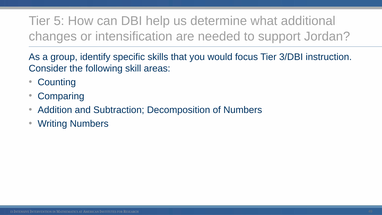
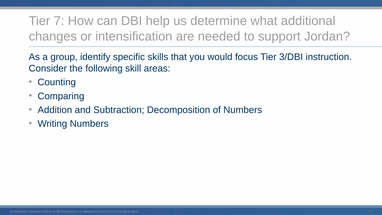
5: 5 -> 7
